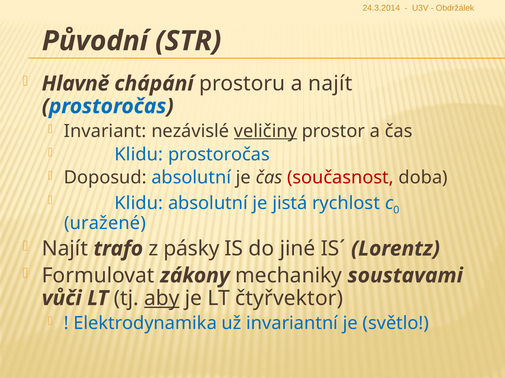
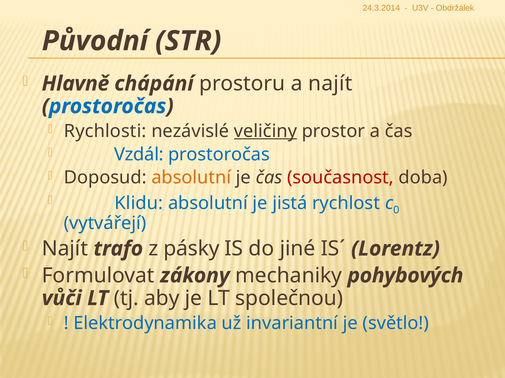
Invariant: Invariant -> Rychlosti
Klidu at (139, 155): Klidu -> Vzdál
absolutní at (191, 178) colour: blue -> orange
uražené: uražené -> vytvářejí
soustavami: soustavami -> pohybových
aby underline: present -> none
čtyřvektor: čtyřvektor -> společnou
